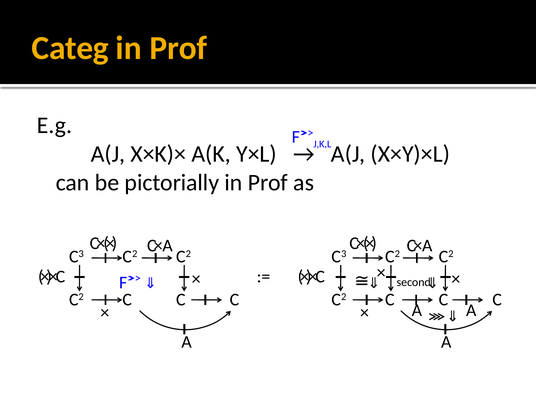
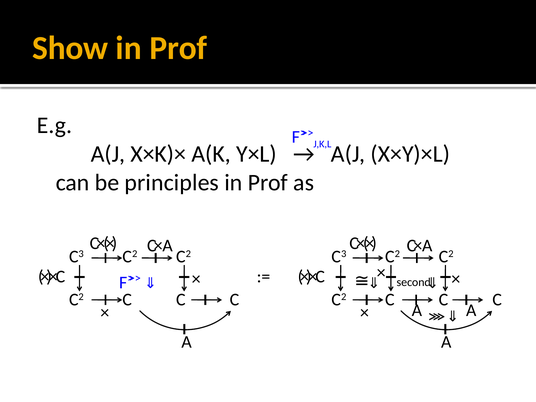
Categ: Categ -> Show
pictorially: pictorially -> principles
